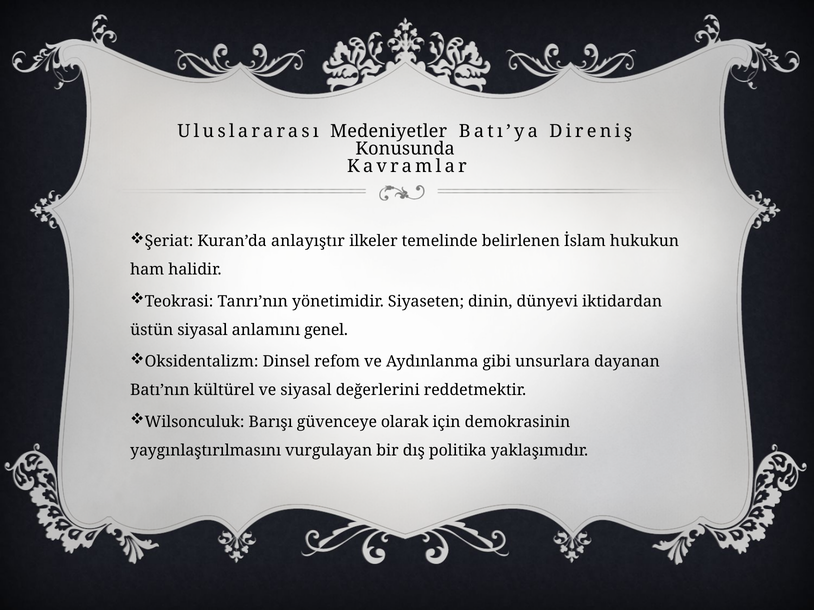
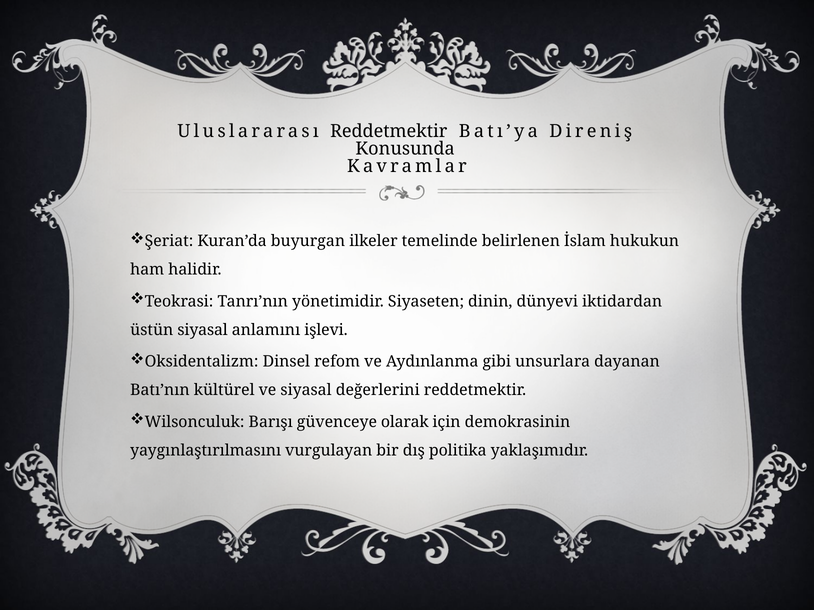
Uluslararası Medeniyetler: Medeniyetler -> Reddetmektir
anlayıştır: anlayıştır -> buyurgan
genel: genel -> işlevi
